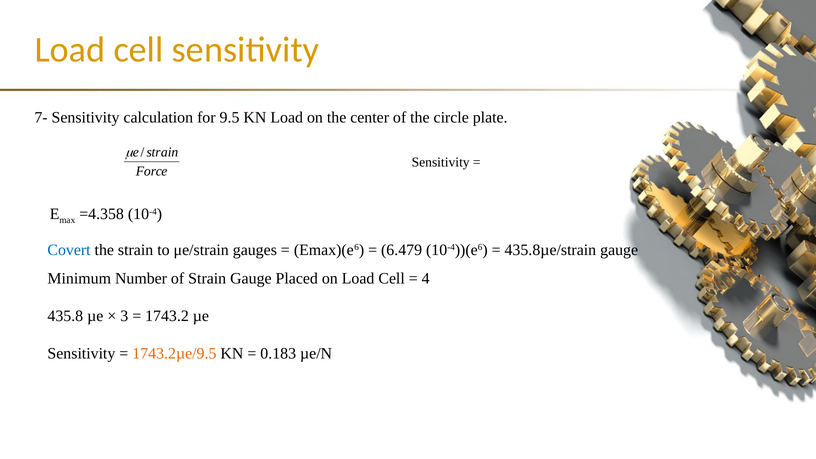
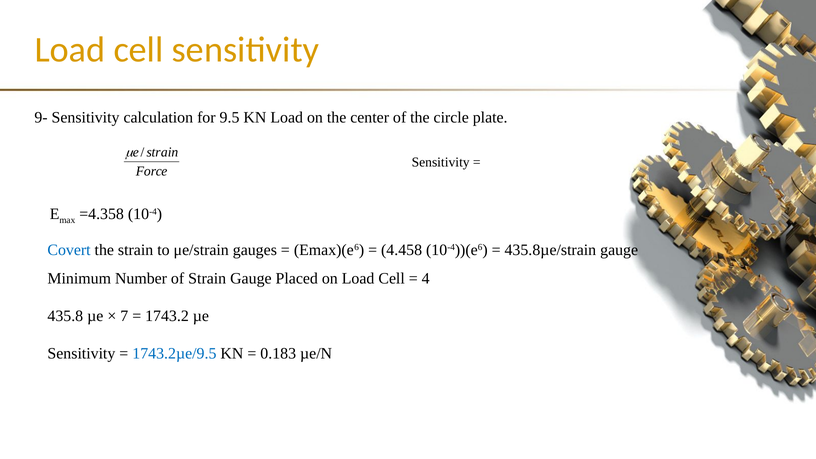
7-: 7- -> 9-
6.479: 6.479 -> 4.458
3: 3 -> 7
1743.2µe/9.5 colour: orange -> blue
